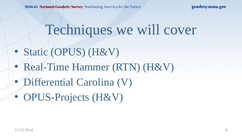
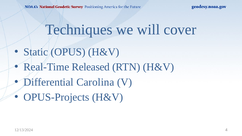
Hammer: Hammer -> Released
